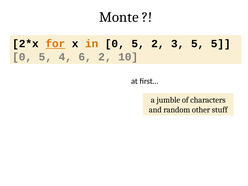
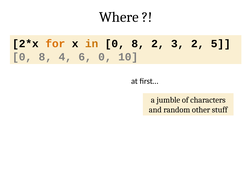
Monte: Monte -> Where
for underline: present -> none
in 0 5: 5 -> 8
3 5: 5 -> 2
5 at (45, 57): 5 -> 8
6 2: 2 -> 0
